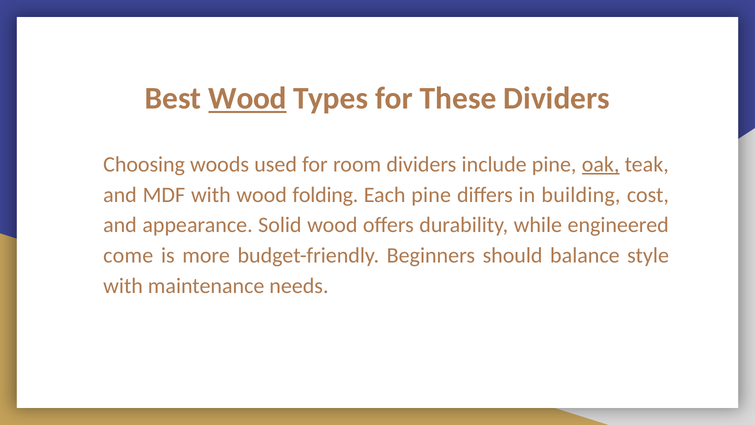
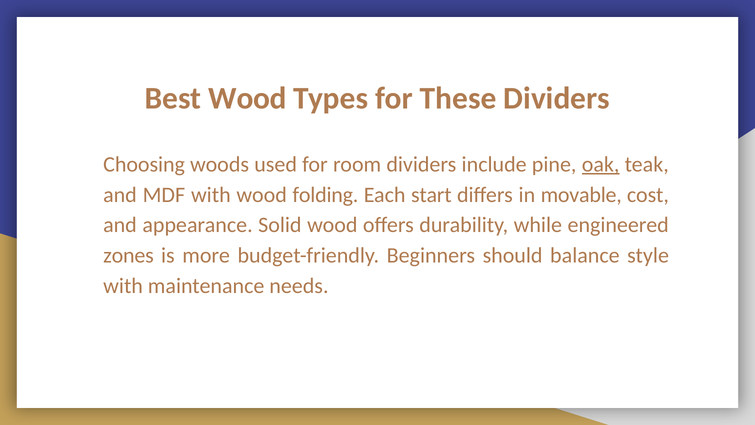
Wood at (248, 98) underline: present -> none
Each pine: pine -> start
building: building -> movable
come: come -> zones
